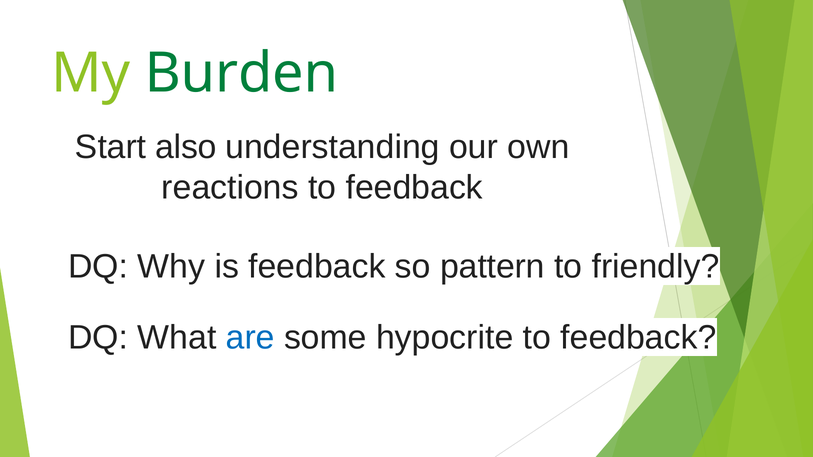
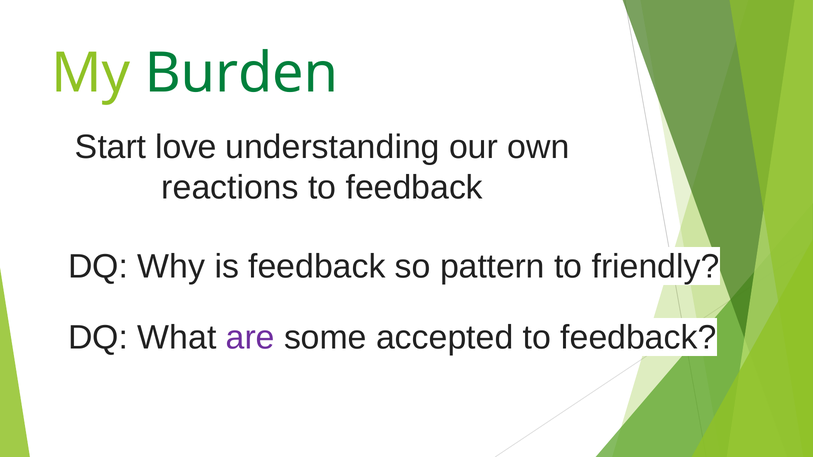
also: also -> love
are colour: blue -> purple
hypocrite: hypocrite -> accepted
